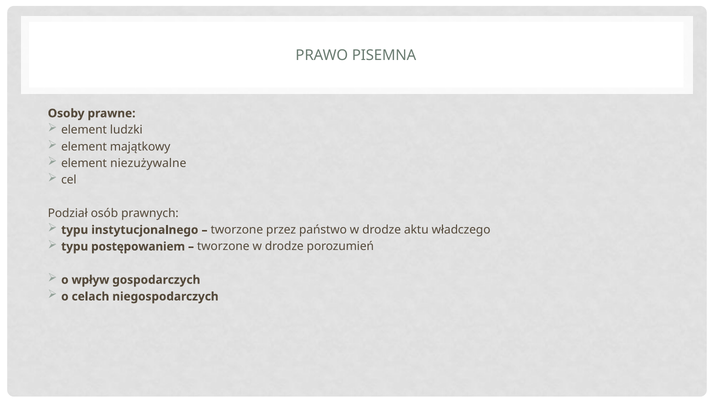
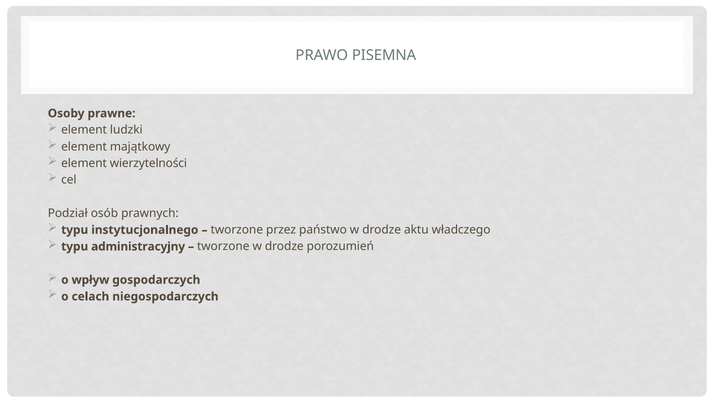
niezużywalne: niezużywalne -> wierzytelności
postępowaniem: postępowaniem -> administracyjny
